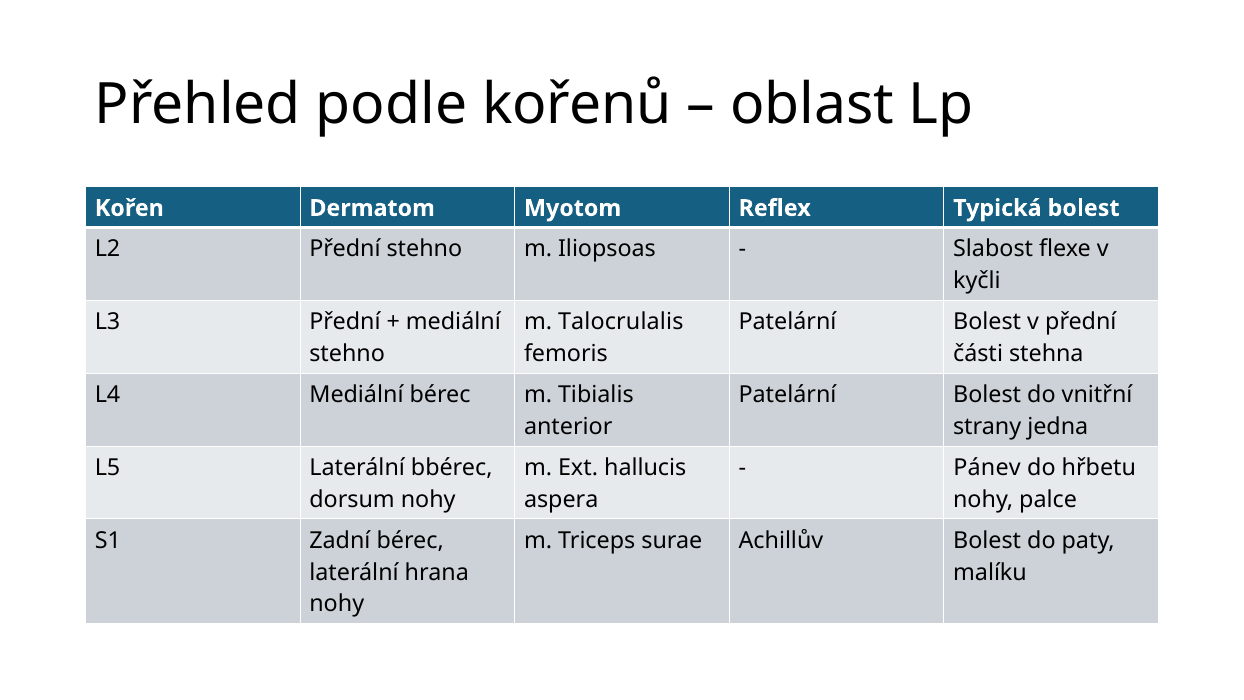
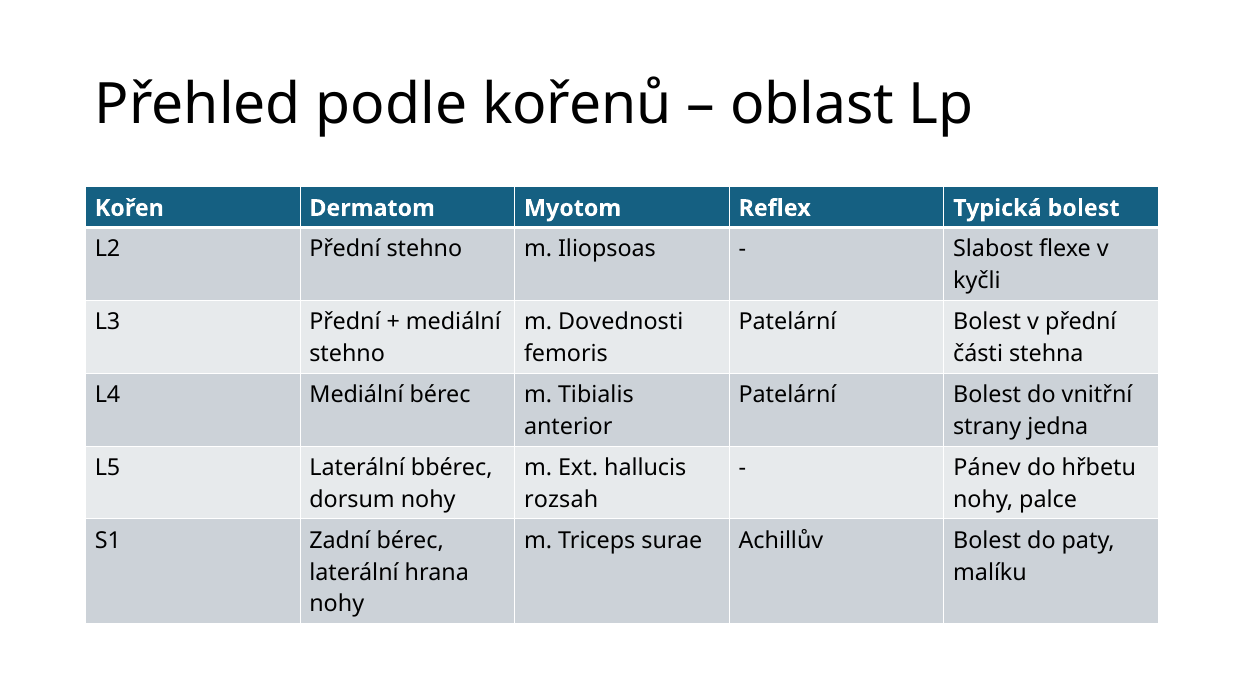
Talocrulalis: Talocrulalis -> Dovednosti
aspera: aspera -> rozsah
